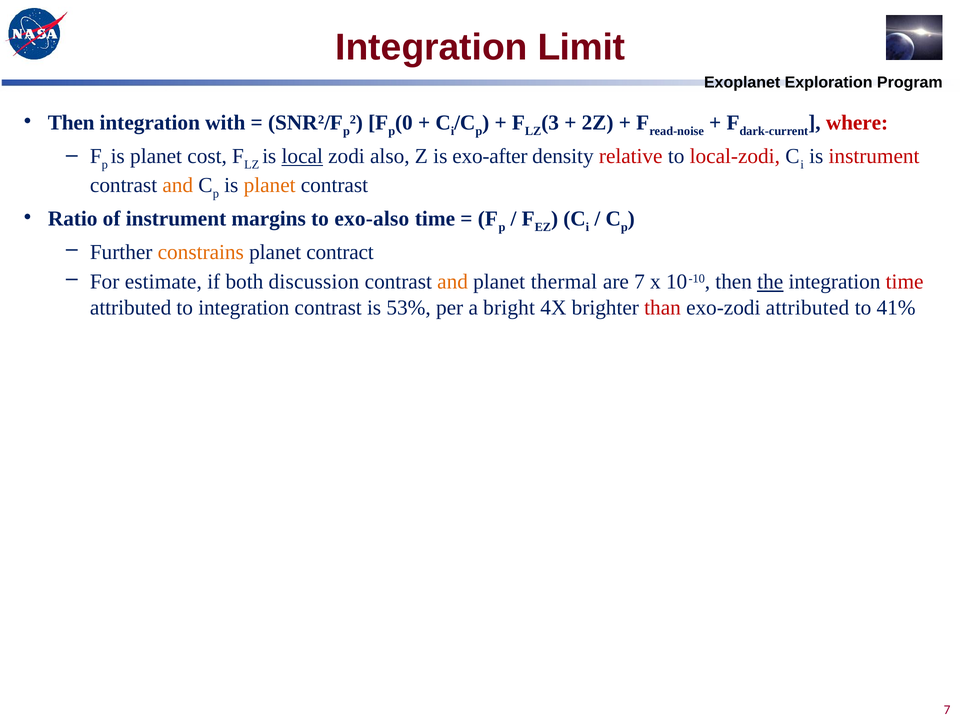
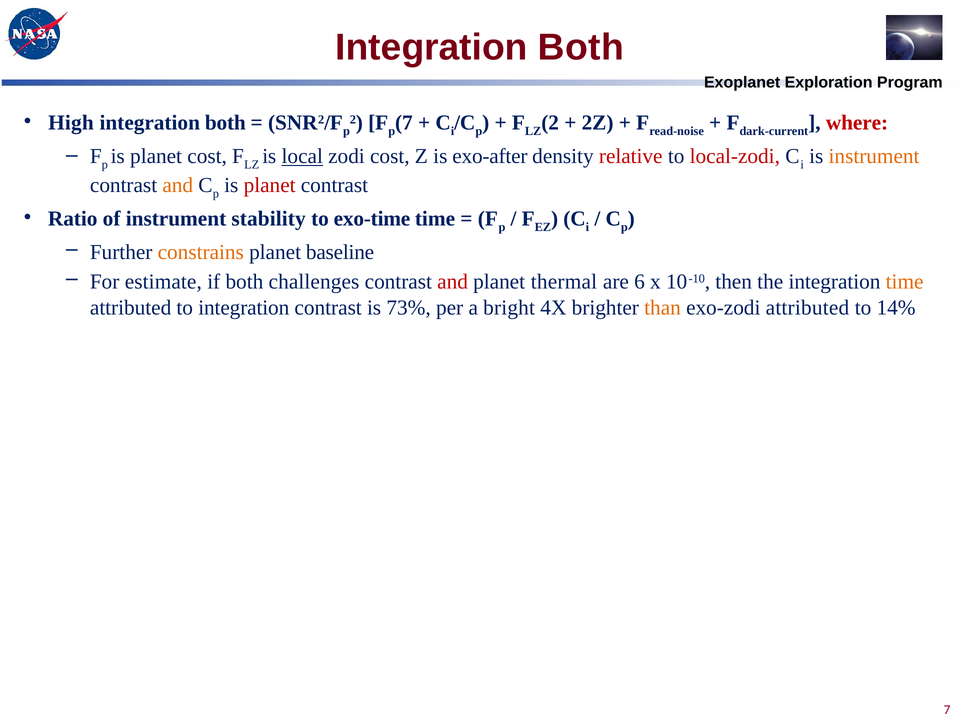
Limit at (581, 47): Limit -> Both
Then at (71, 123): Then -> High
with at (225, 123): with -> both
0 at (404, 123): 0 -> 7
3 at (550, 123): 3 -> 2
zodi also: also -> cost
instrument at (874, 156) colour: red -> orange
planet at (270, 185) colour: orange -> red
margins: margins -> stability
exo-also: exo-also -> exo-time
contract: contract -> baseline
discussion: discussion -> challenges
and at (453, 282) colour: orange -> red
are 7: 7 -> 6
the underline: present -> none
time at (905, 282) colour: red -> orange
53%: 53% -> 73%
than colour: red -> orange
41%: 41% -> 14%
